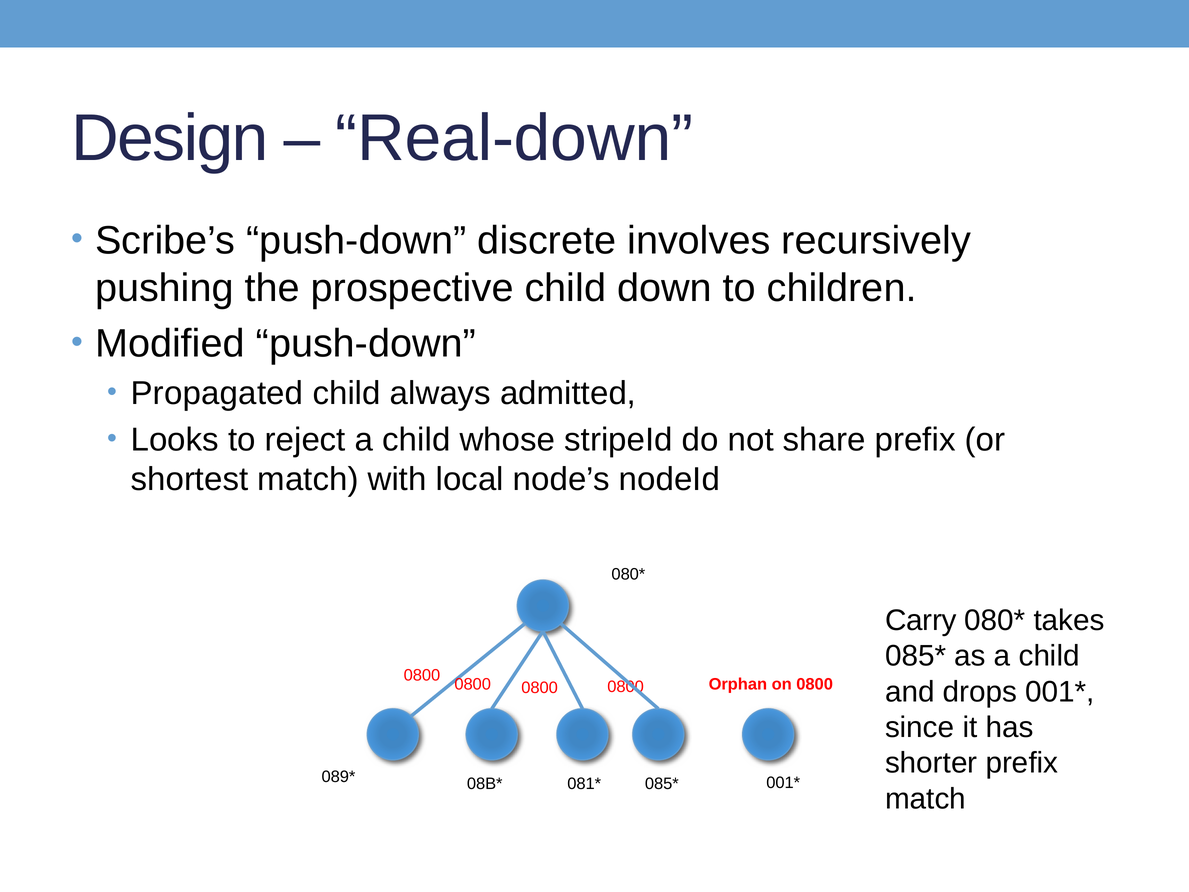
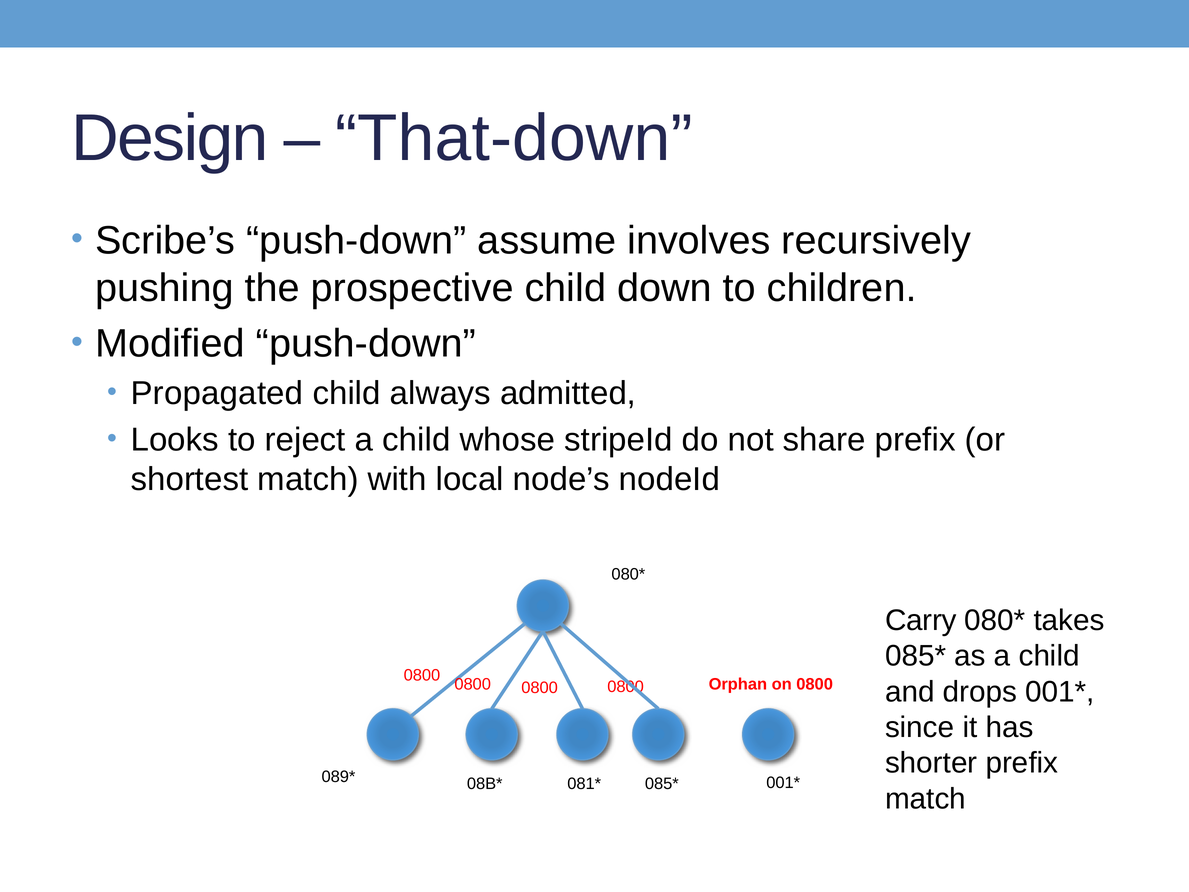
Real-down: Real-down -> That-down
discrete: discrete -> assume
